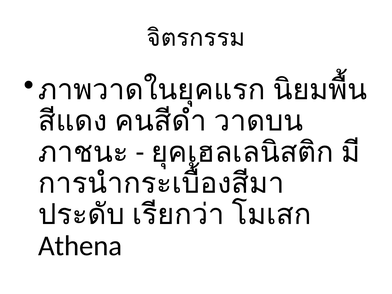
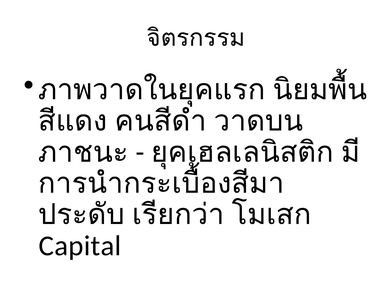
Athena: Athena -> Capital
